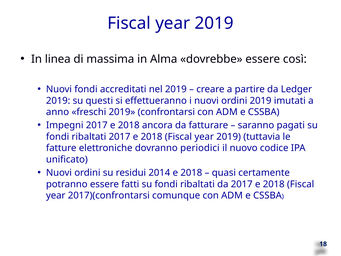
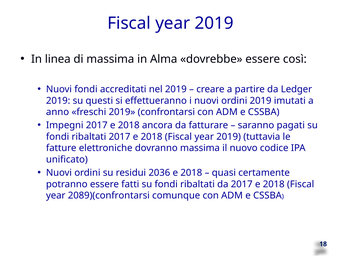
dovranno periodici: periodici -> massima
2014: 2014 -> 2036
2017)(confrontarsi: 2017)(confrontarsi -> 2089)(confrontarsi
